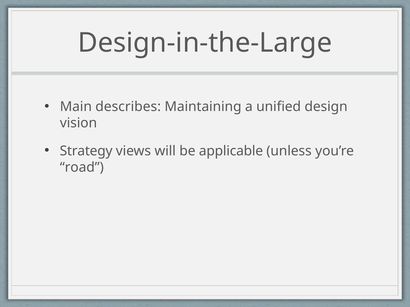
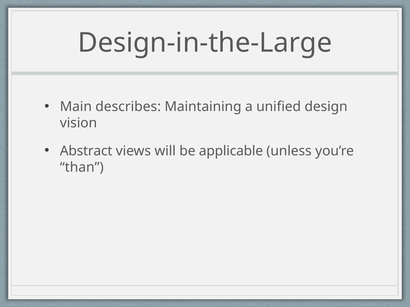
Strategy: Strategy -> Abstract
road: road -> than
